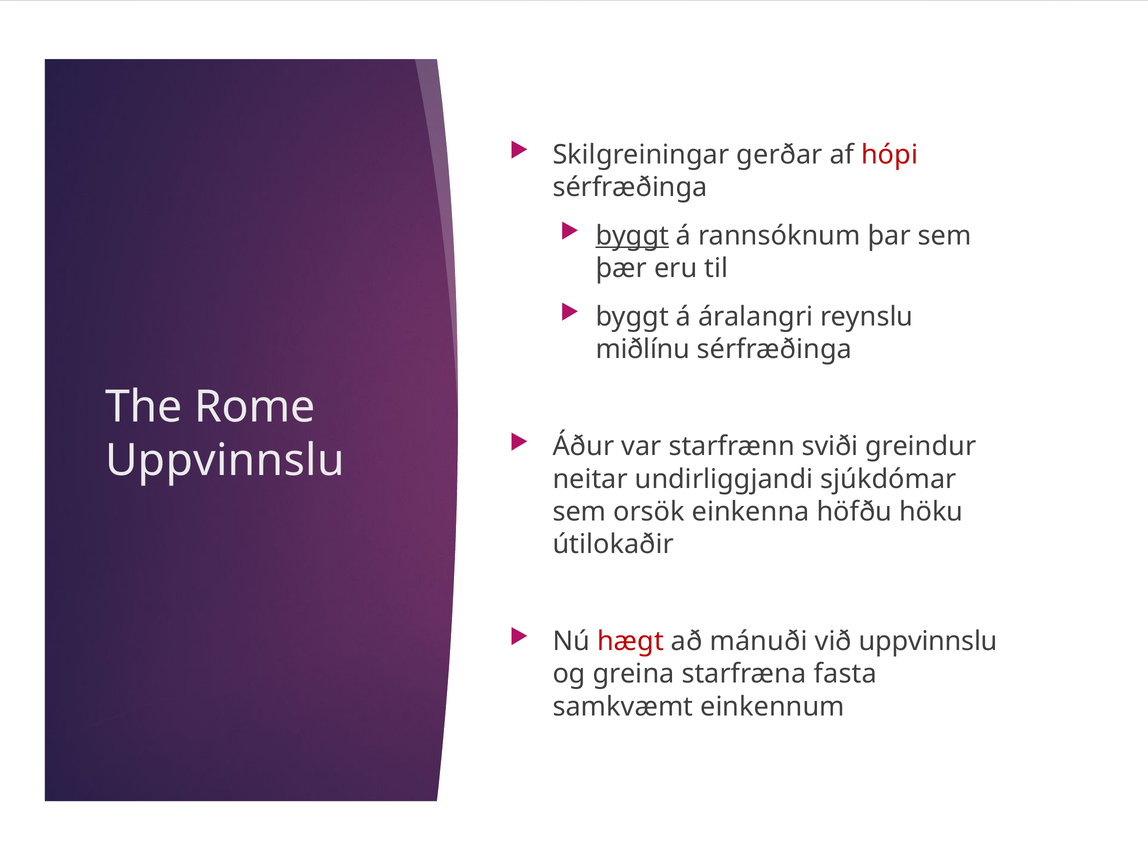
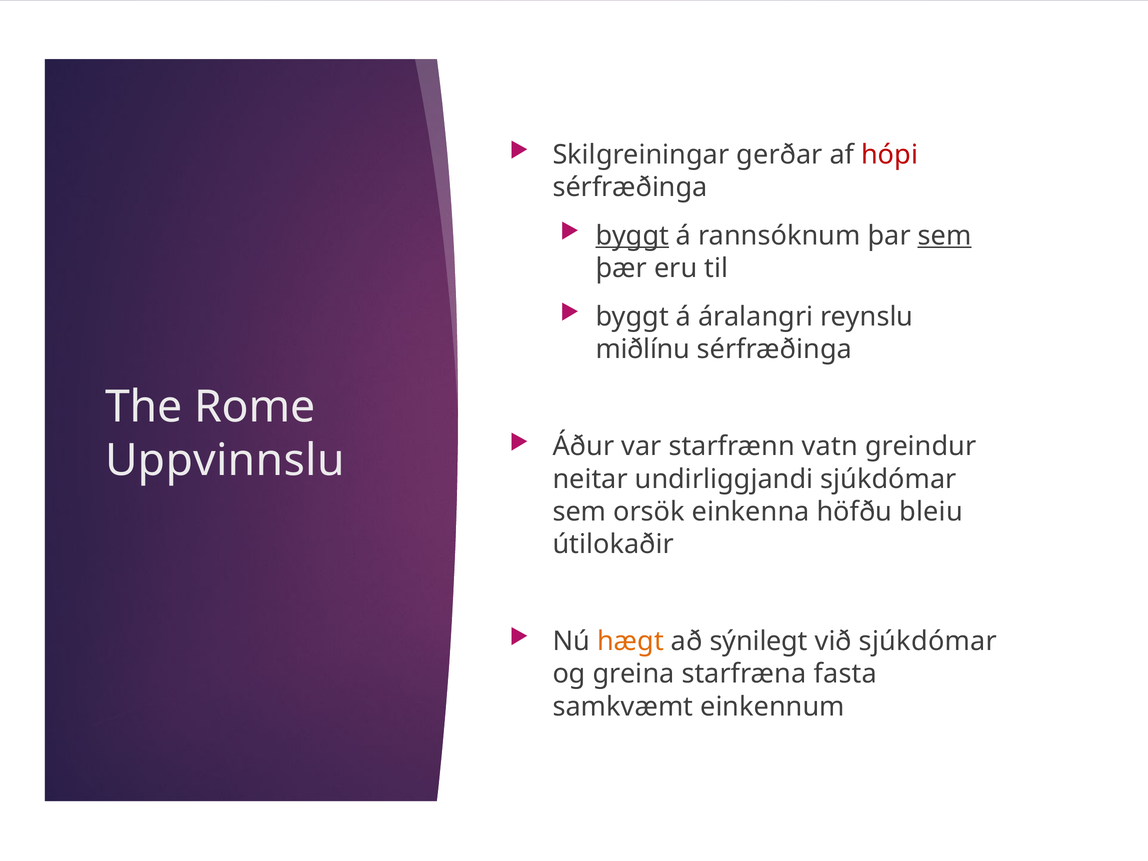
sem at (945, 236) underline: none -> present
sviði: sviði -> vatn
höku: höku -> bleiu
hægt colour: red -> orange
mánuði: mánuði -> sýnilegt
við uppvinnslu: uppvinnslu -> sjúkdómar
